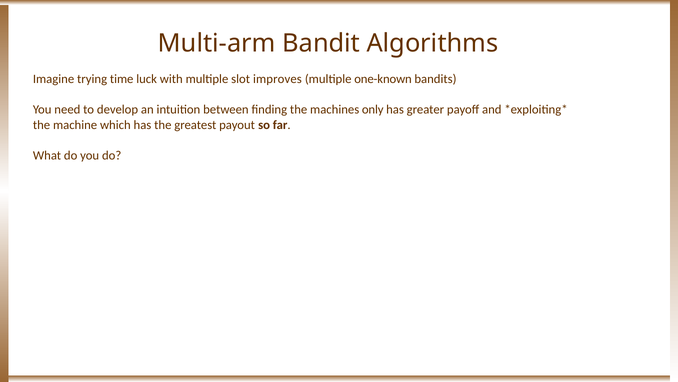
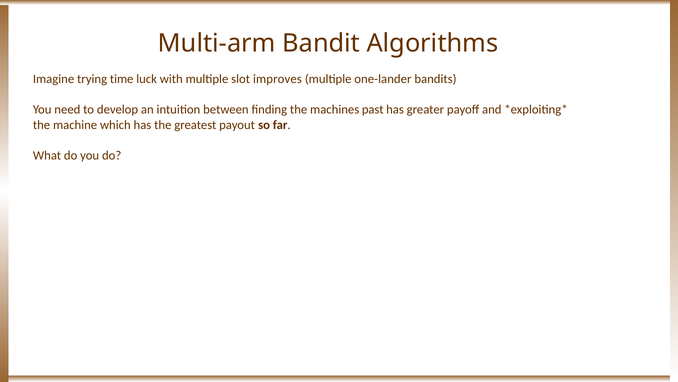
one-known: one-known -> one-lander
only: only -> past
